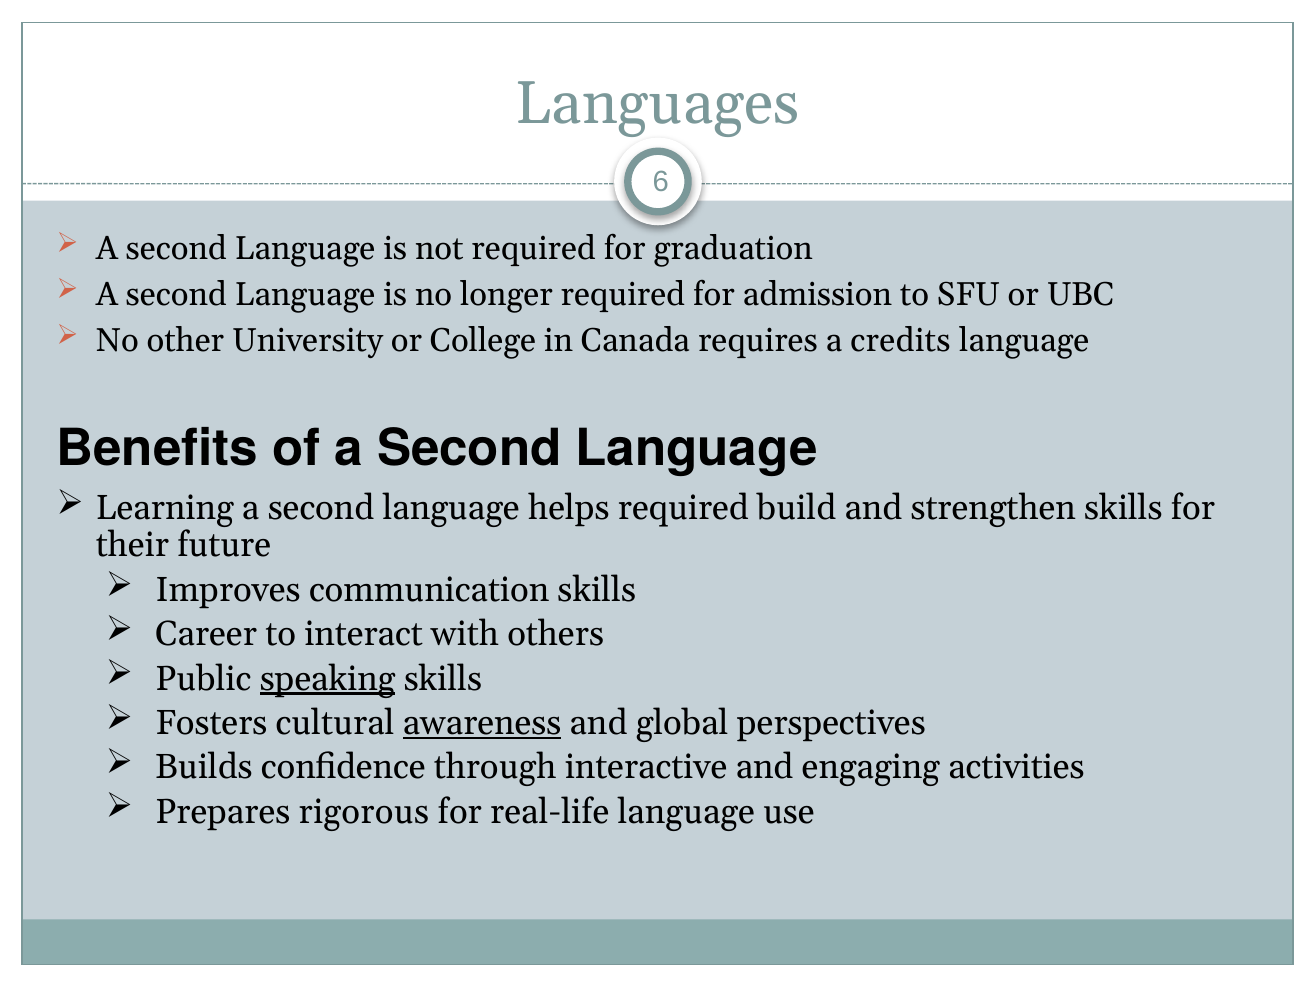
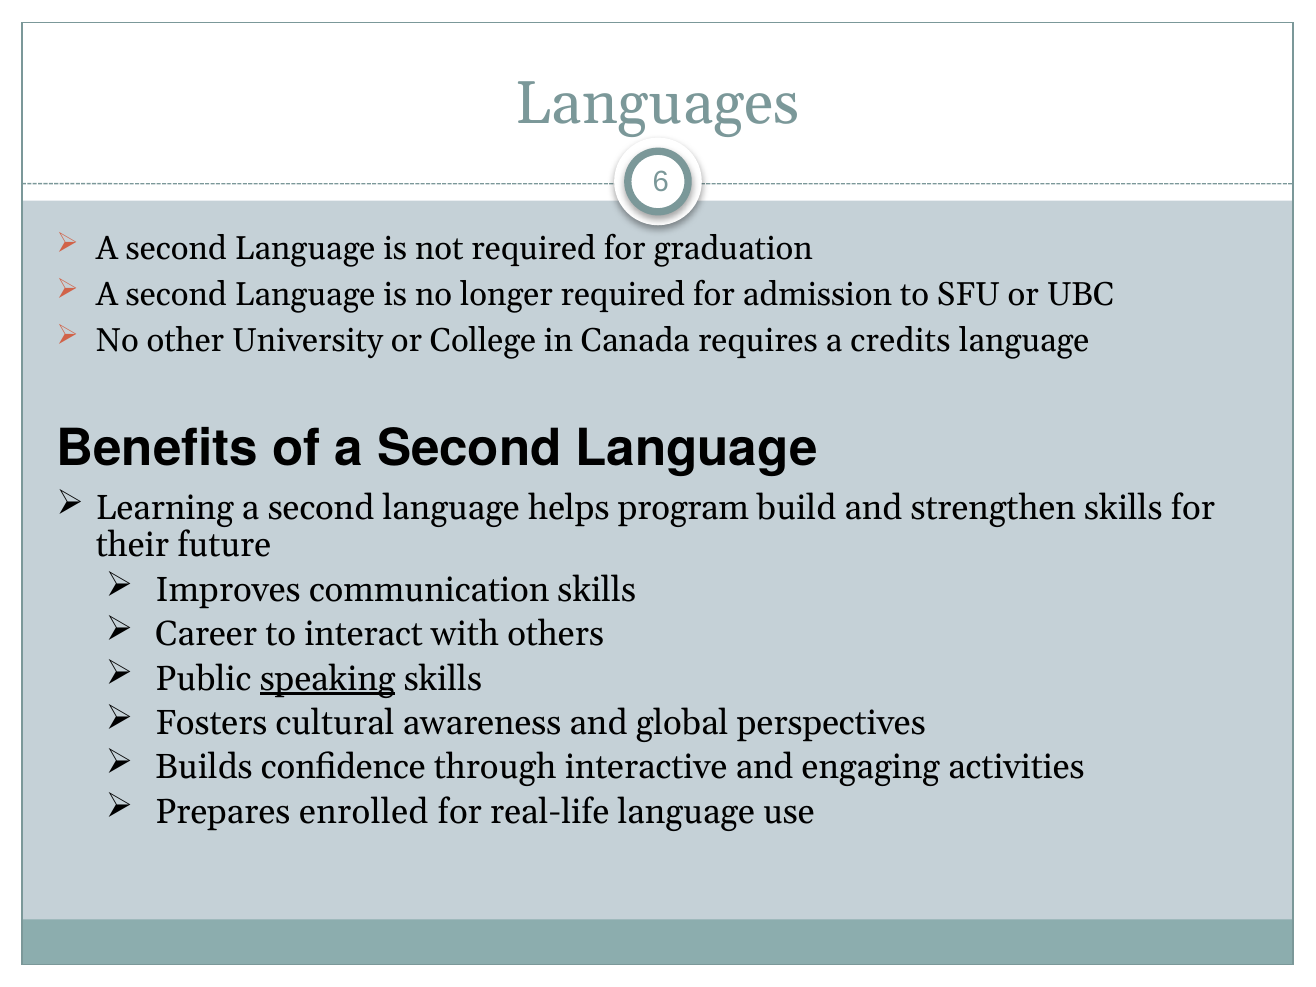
helps required: required -> program
awareness underline: present -> none
rigorous: rigorous -> enrolled
